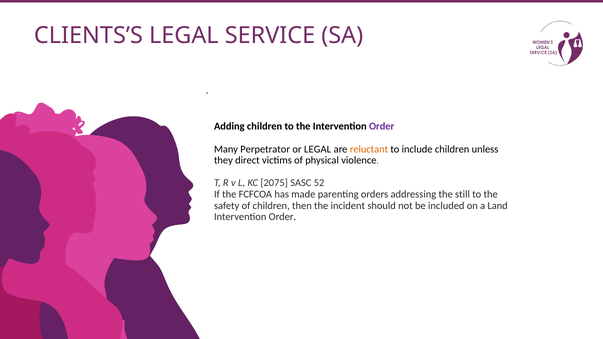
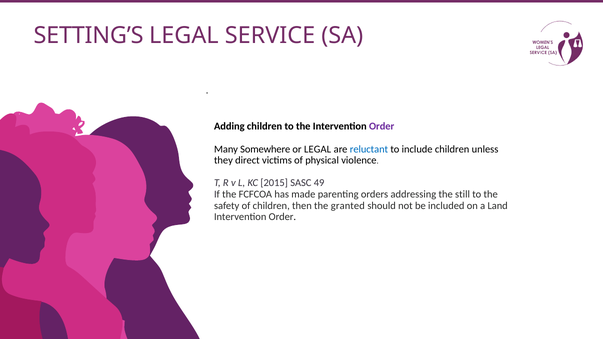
CLIENTS’S: CLIENTS’S -> SETTING’S
Perpetrator: Perpetrator -> Somewhere
reluctant colour: orange -> blue
2075: 2075 -> 2015
52: 52 -> 49
incident: incident -> granted
